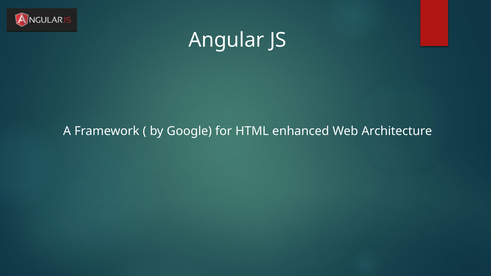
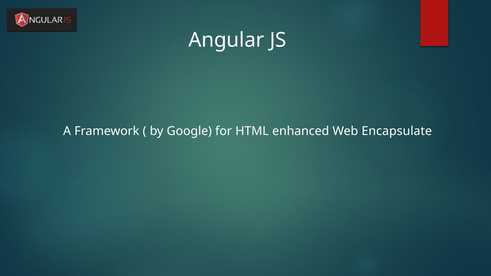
Architecture: Architecture -> Encapsulate
